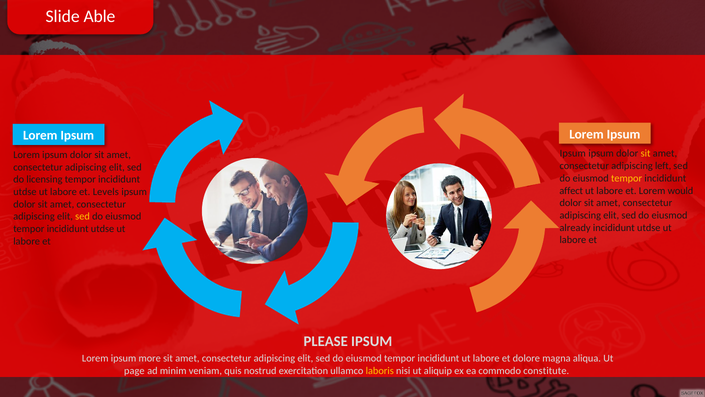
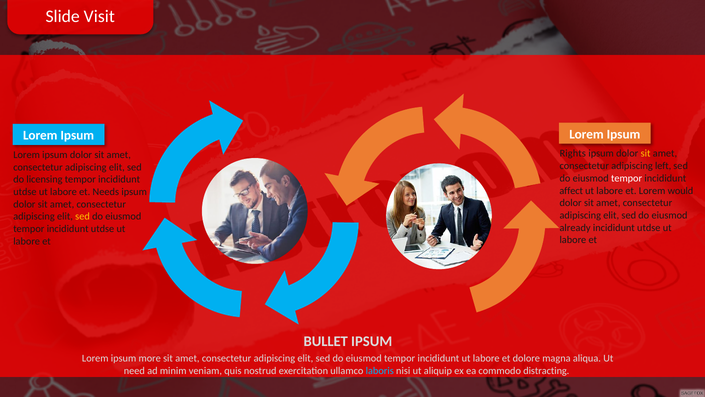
Able: Able -> Visit
Ipsum at (573, 153): Ipsum -> Rights
tempor at (627, 178) colour: yellow -> white
Levels: Levels -> Needs
PLEASE: PLEASE -> BULLET
page: page -> need
laboris colour: yellow -> light blue
constitute: constitute -> distracting
